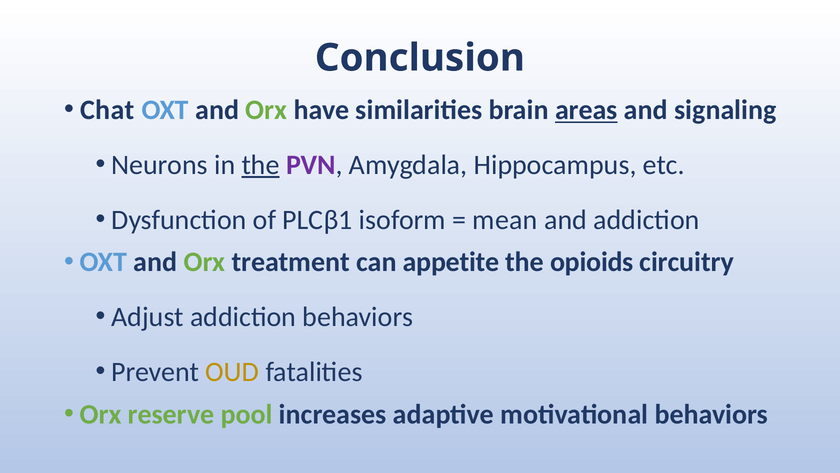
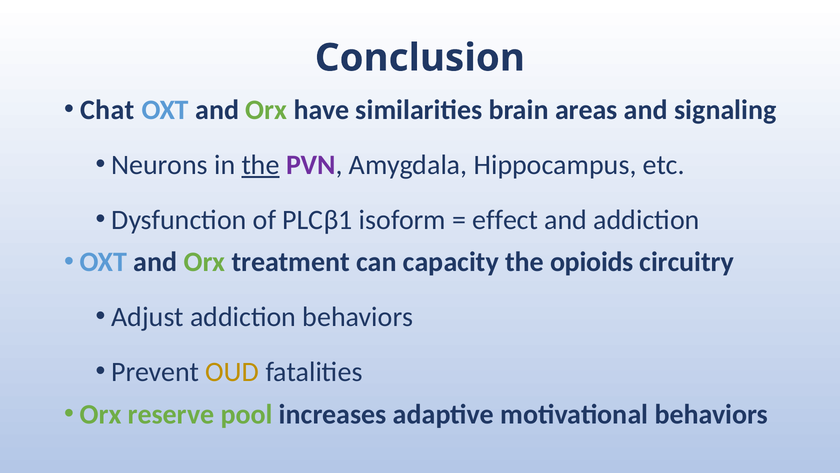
areas underline: present -> none
mean: mean -> effect
appetite: appetite -> capacity
